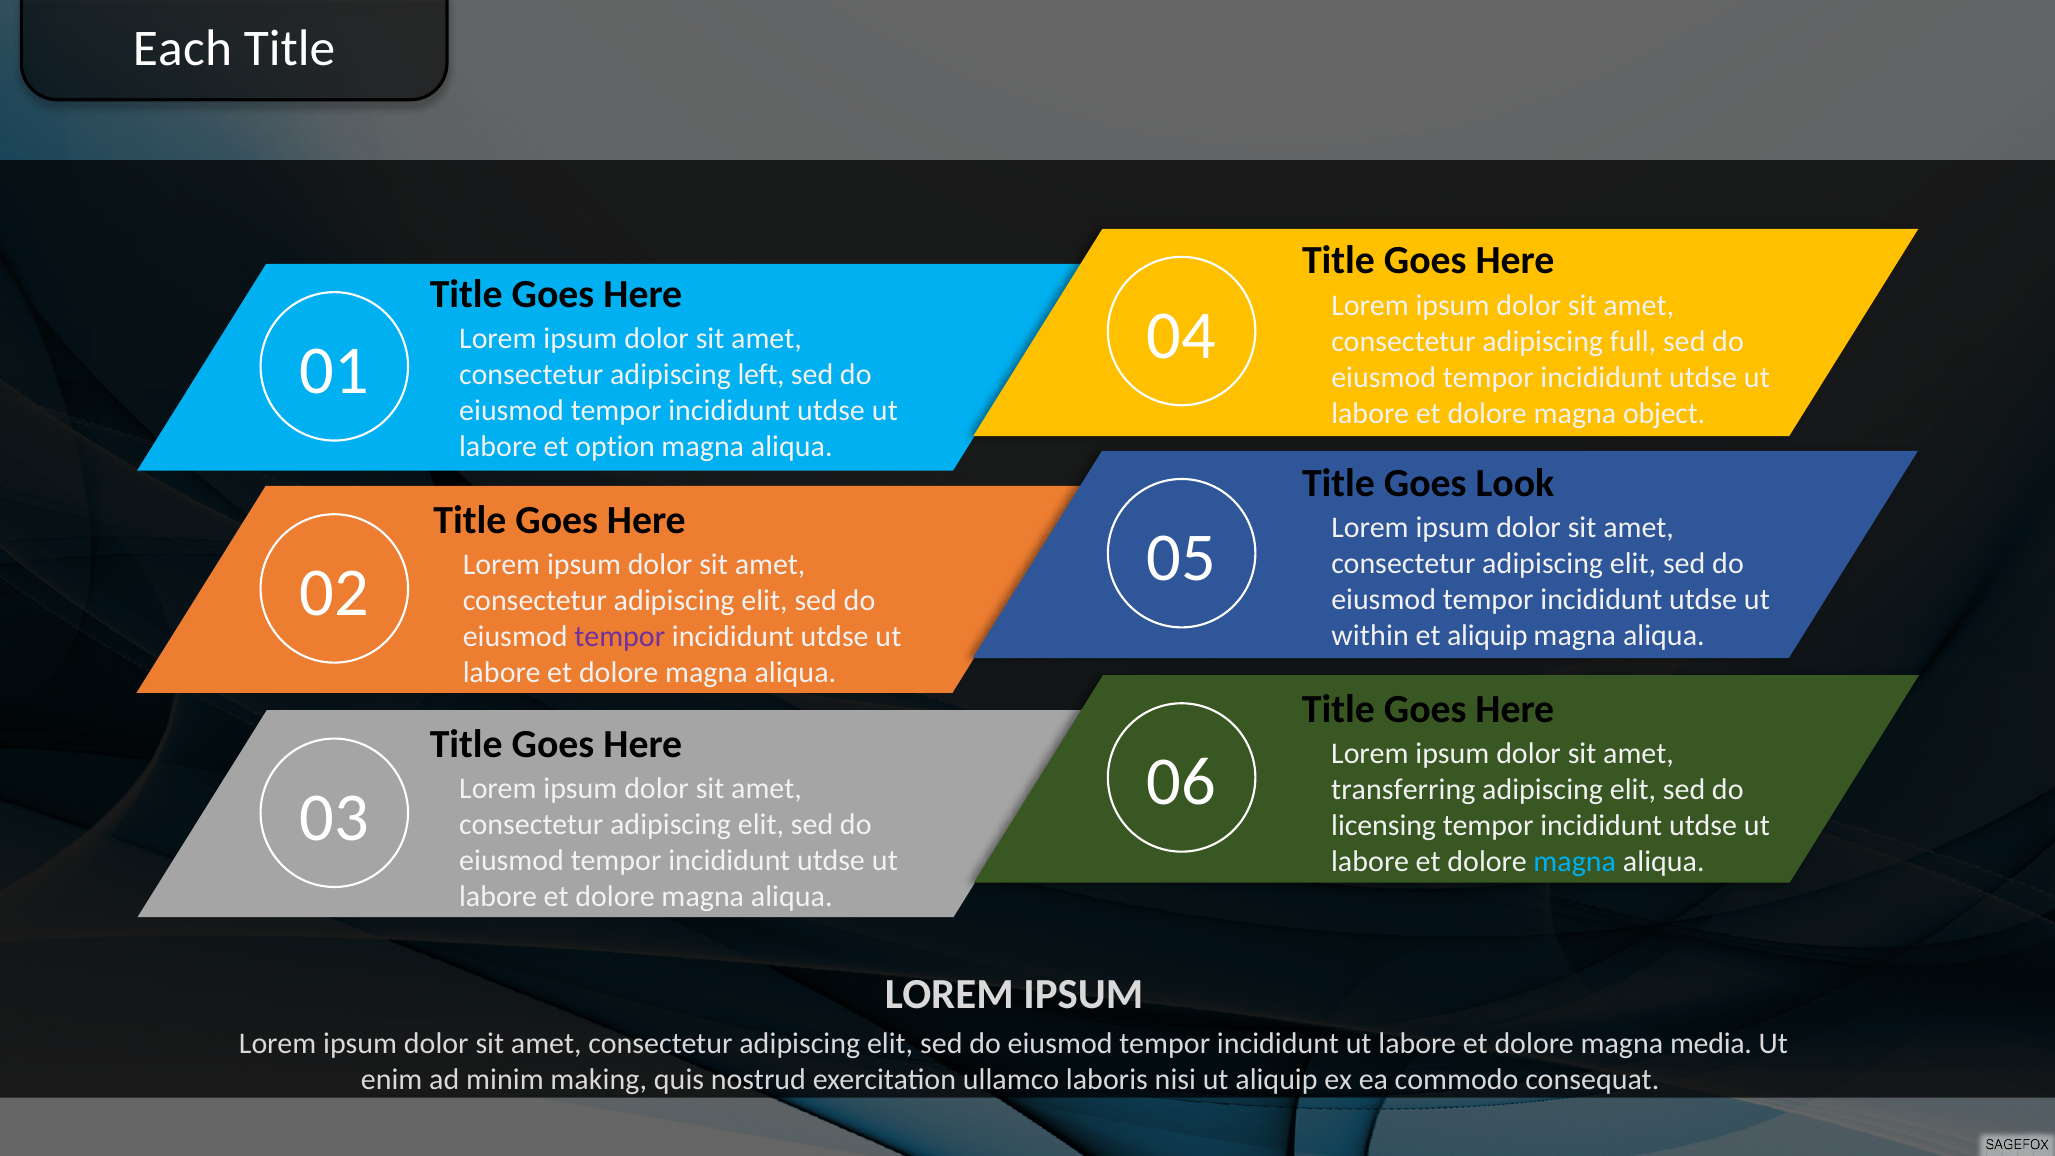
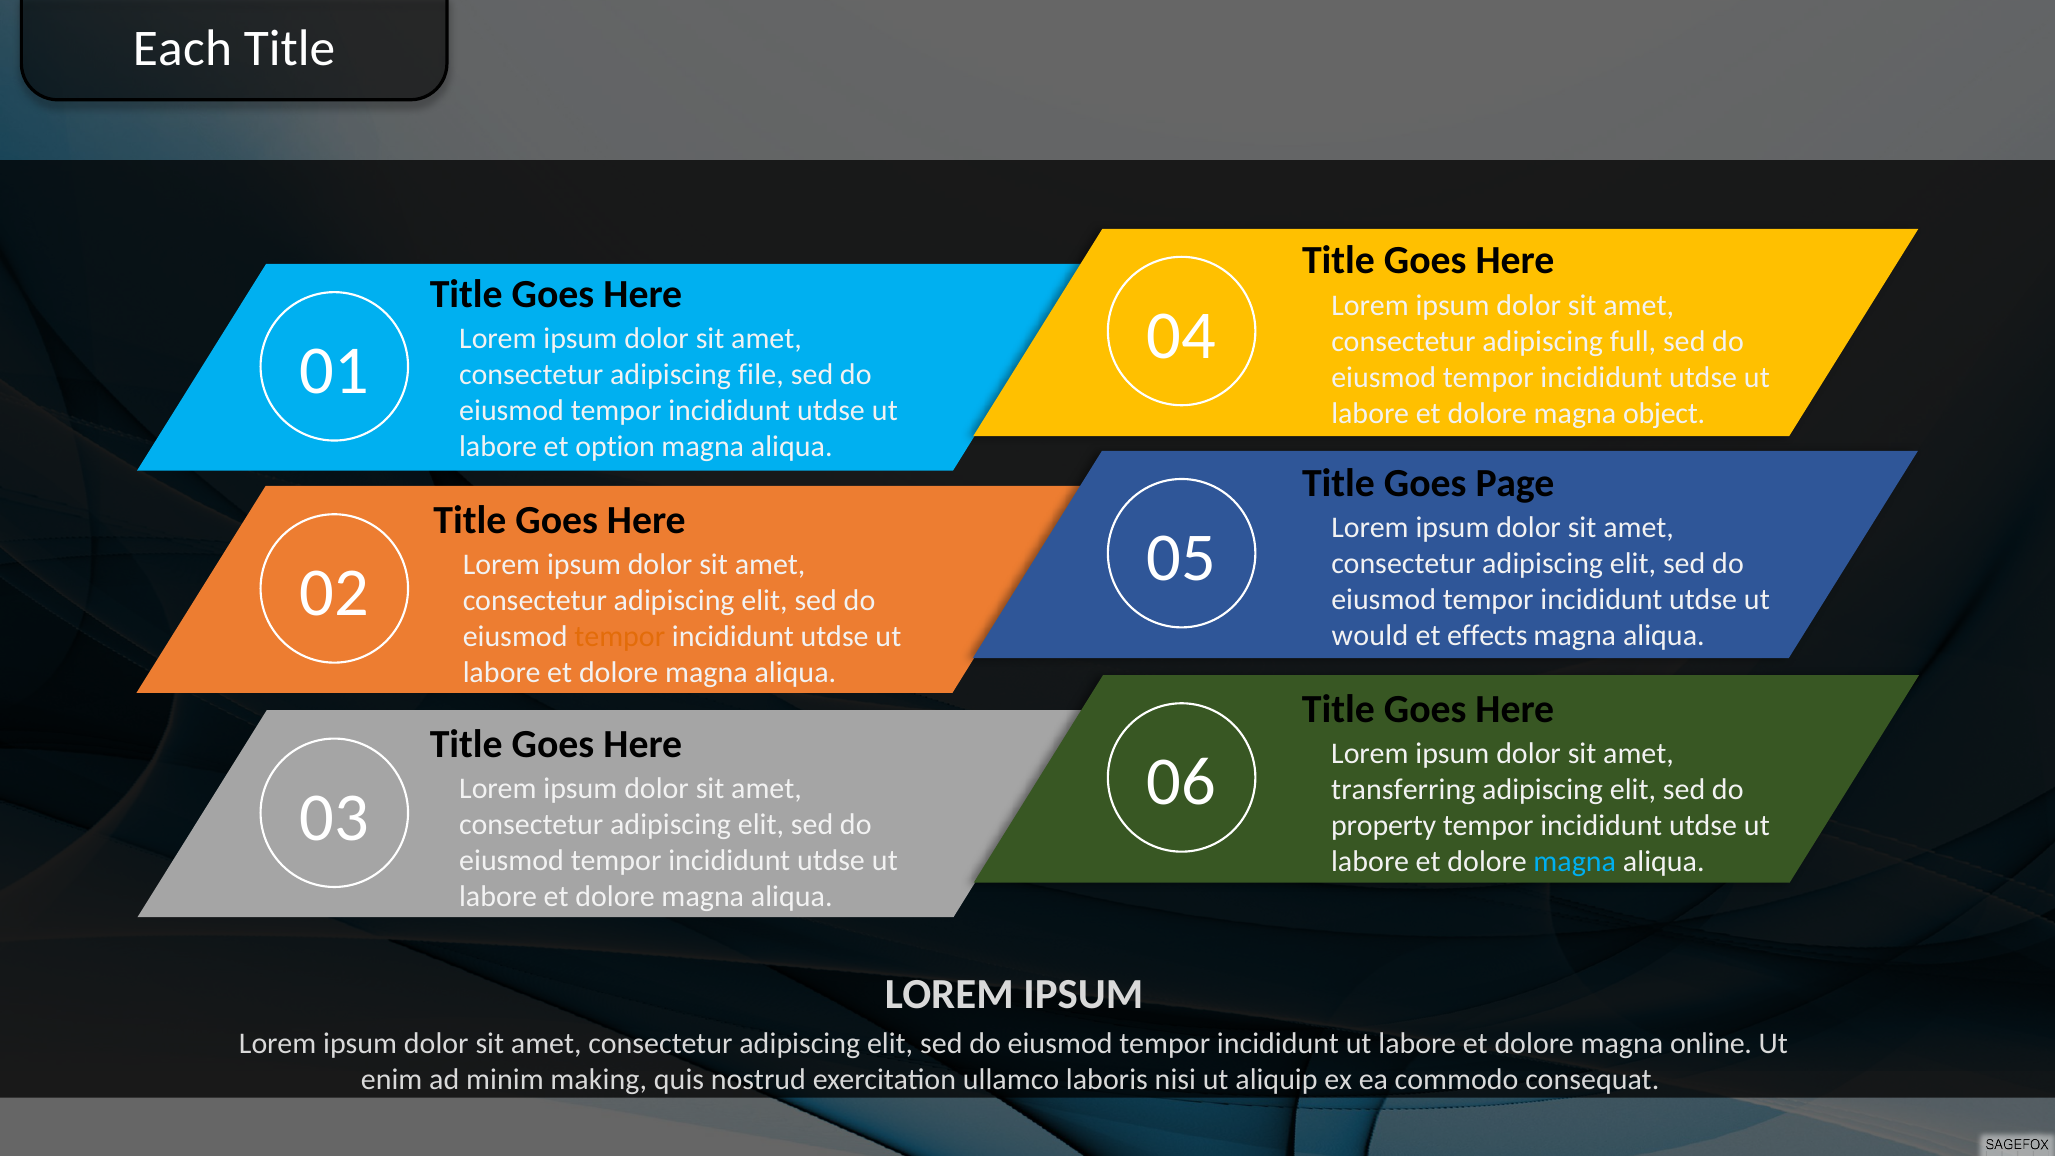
left: left -> file
Look: Look -> Page
within: within -> would
et aliquip: aliquip -> effects
tempor at (620, 637) colour: purple -> orange
licensing: licensing -> property
media: media -> online
